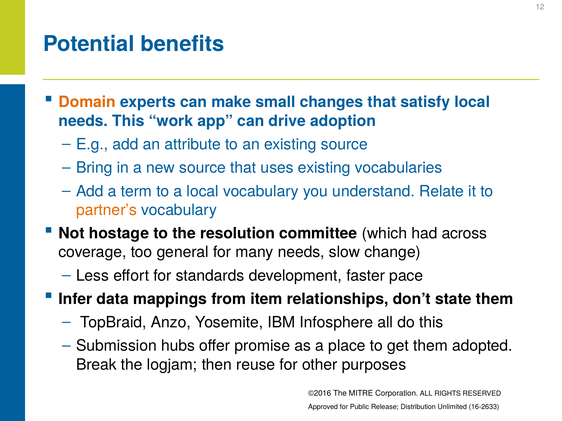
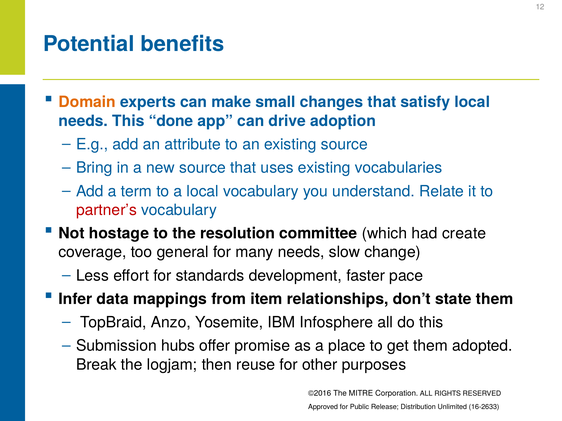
work: work -> done
partner’s colour: orange -> red
across: across -> create
